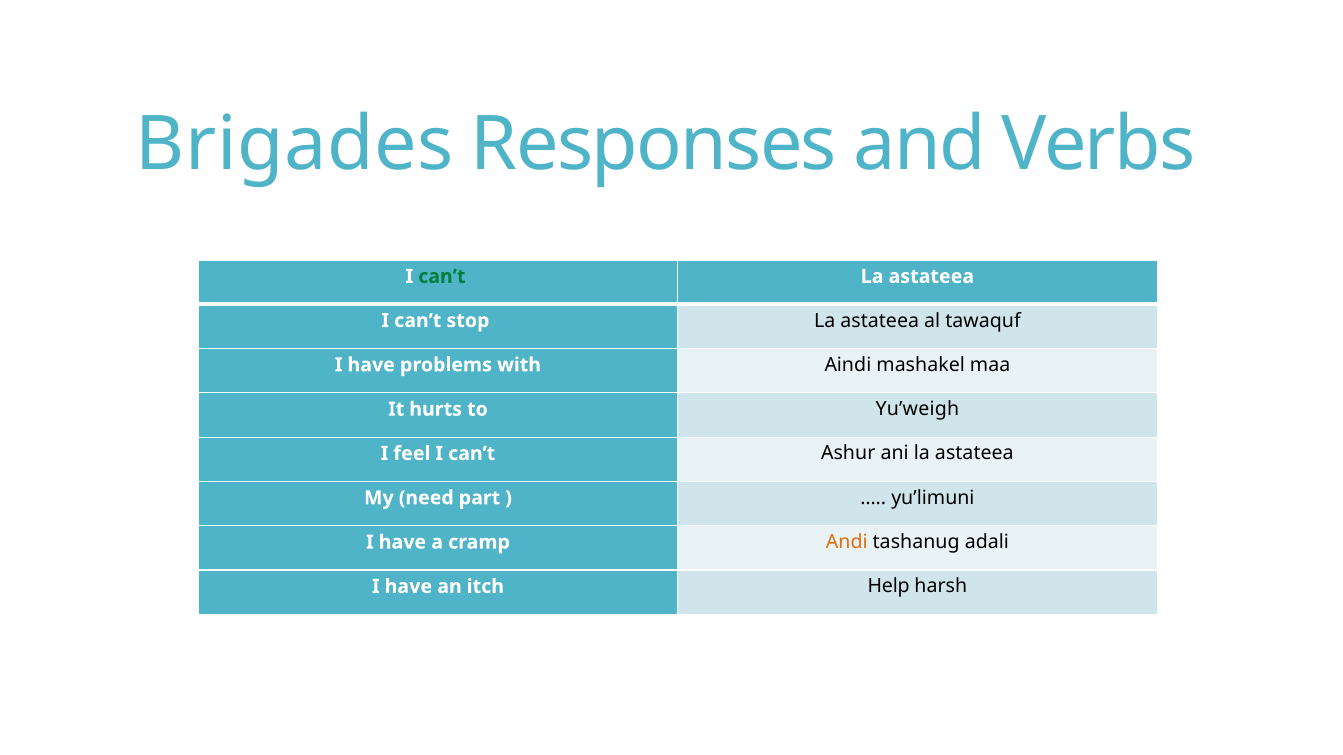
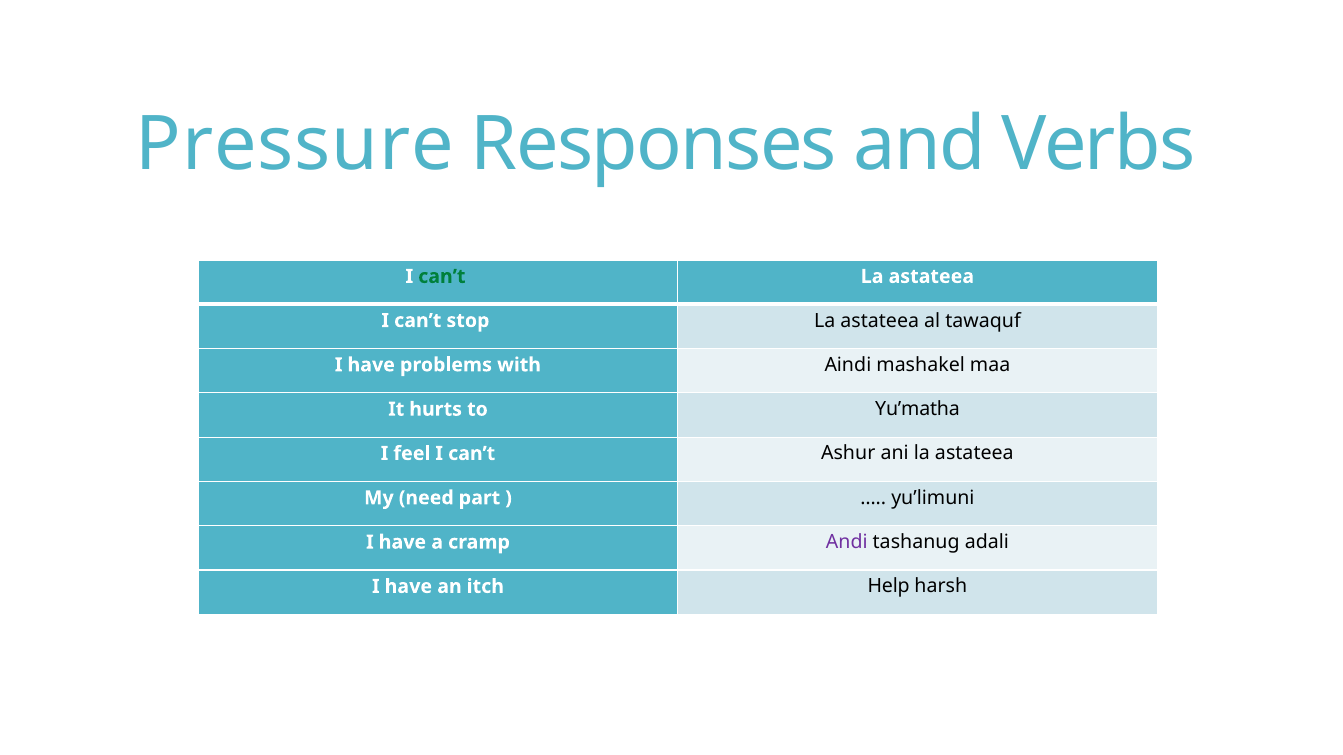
Brigades: Brigades -> Pressure
Yu’weigh: Yu’weigh -> Yu’matha
Andi colour: orange -> purple
